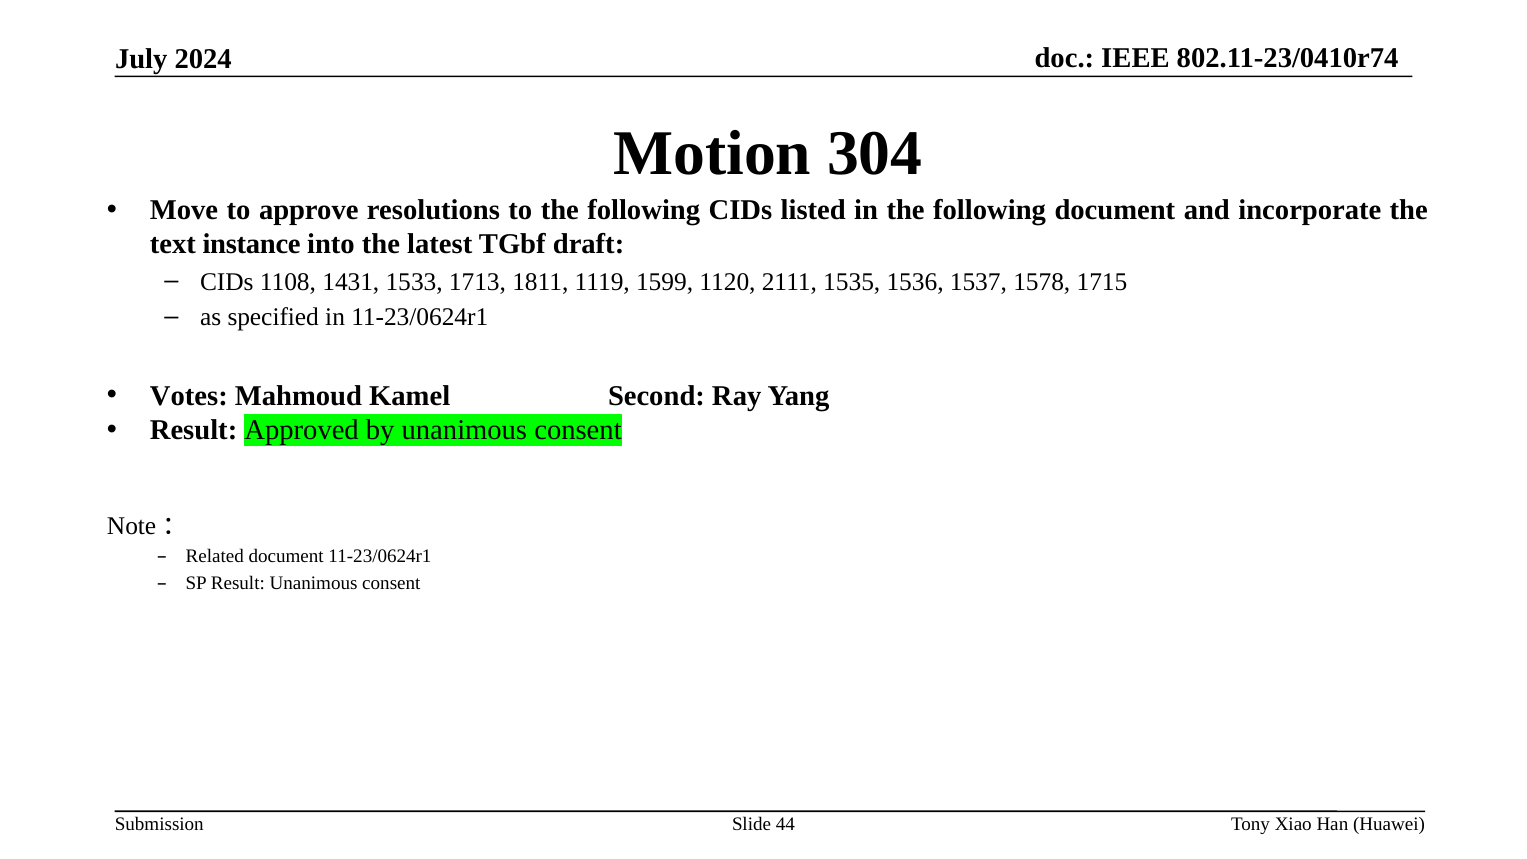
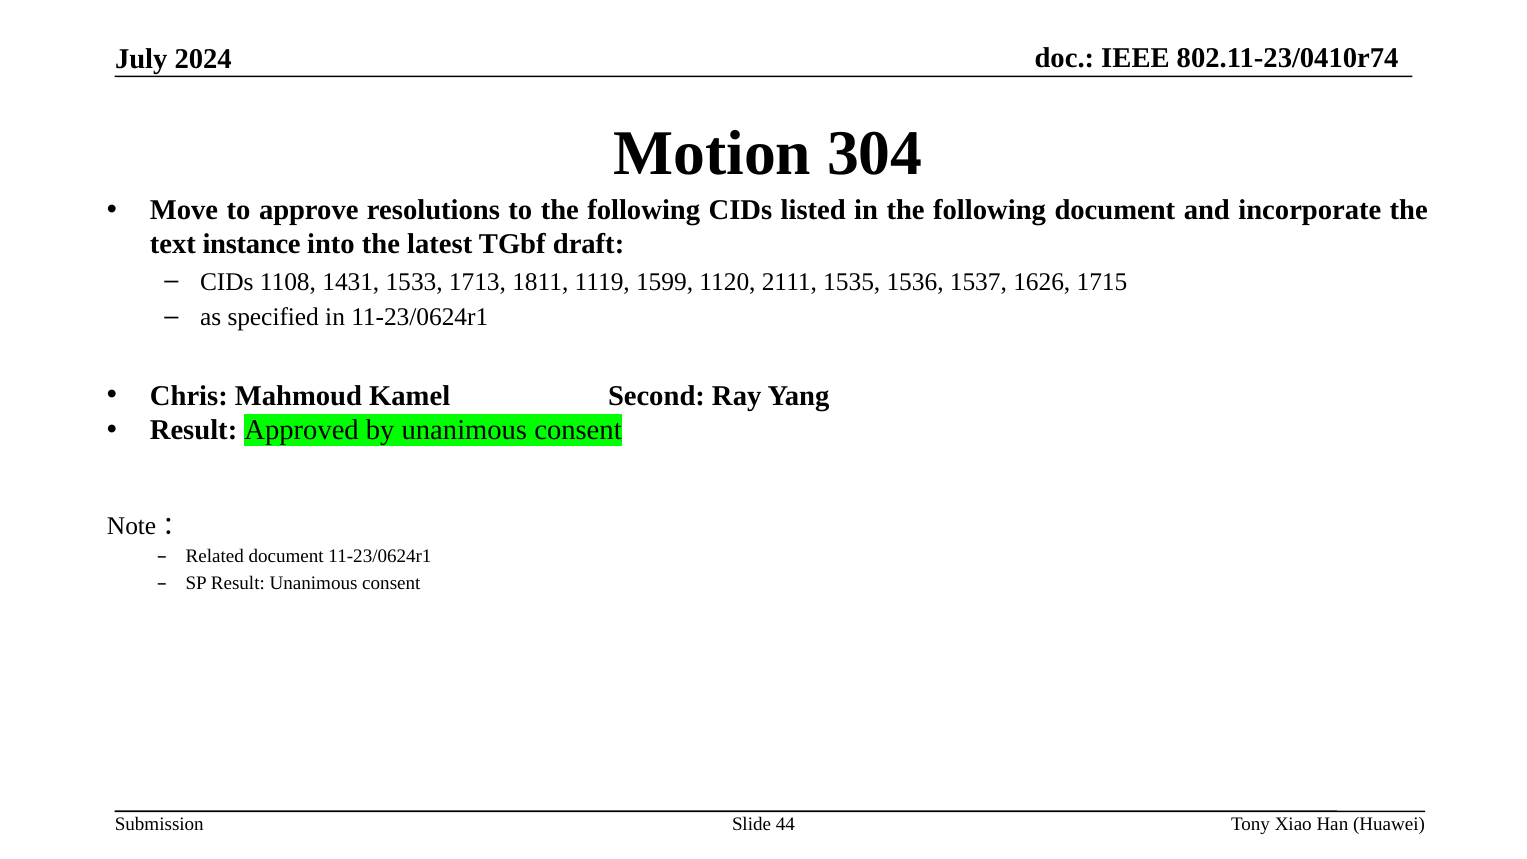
1578: 1578 -> 1626
Votes: Votes -> Chris
